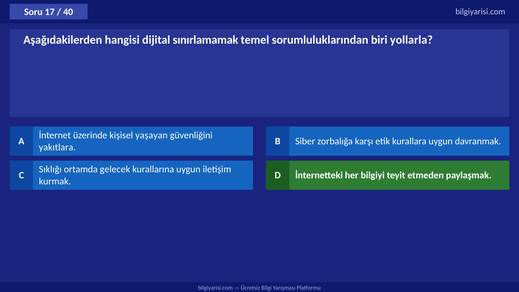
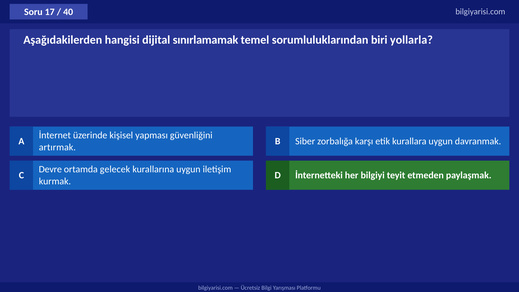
yaşayan: yaşayan -> yapması
yakıtlara: yakıtlara -> artırmak
Sıklığı: Sıklığı -> Devre
